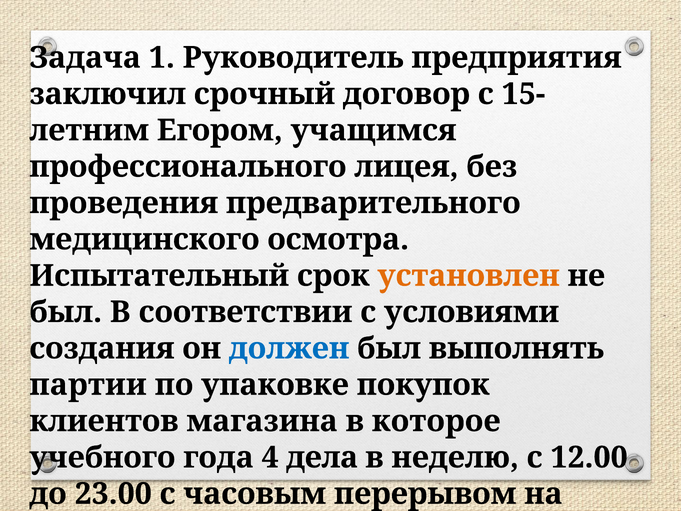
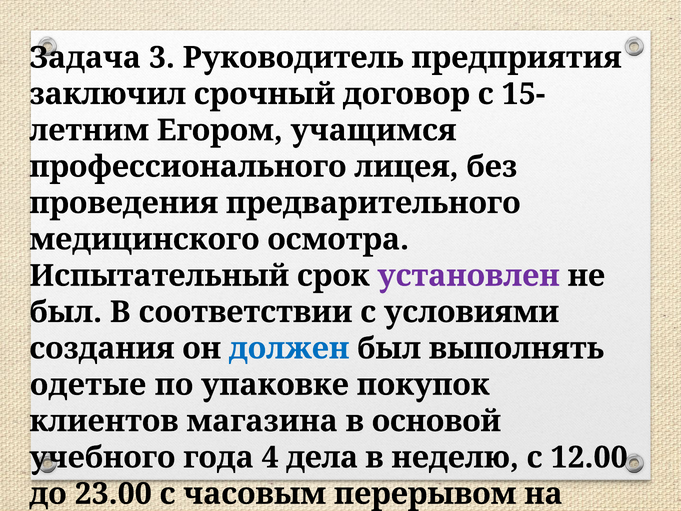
1: 1 -> 3
установлен colour: orange -> purple
партии: партии -> одетые
которое: которое -> основой
